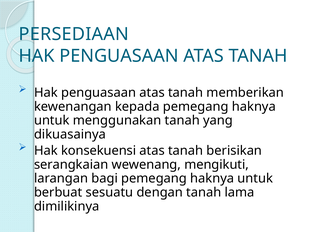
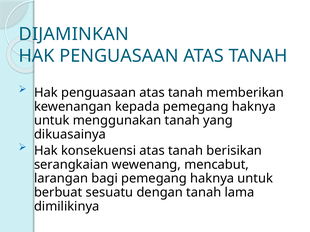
PERSEDIAAN: PERSEDIAAN -> DIJAMINKAN
mengikuti: mengikuti -> mencabut
